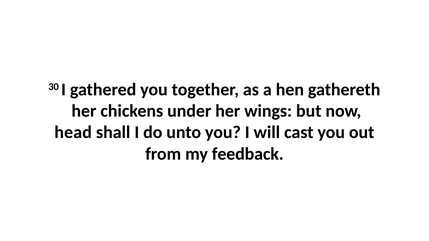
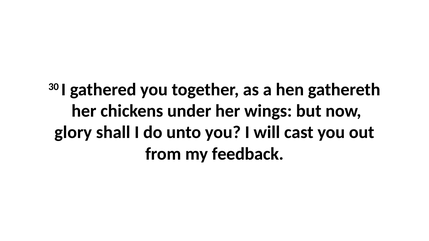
head: head -> glory
